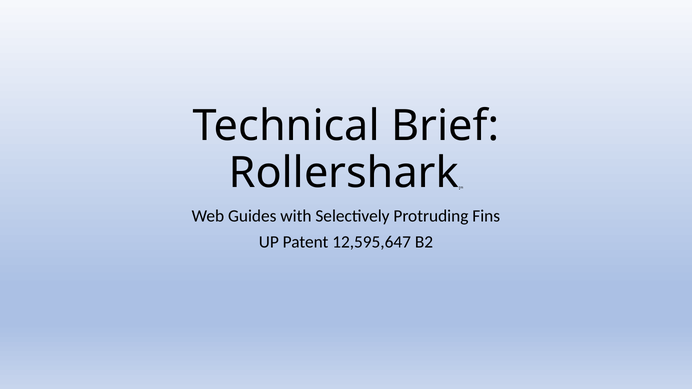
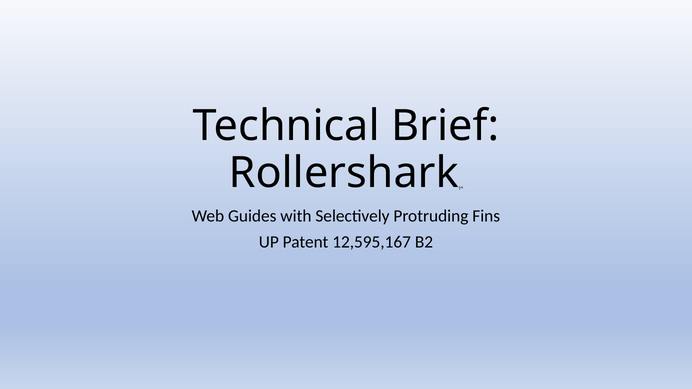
12,595,647: 12,595,647 -> 12,595,167
